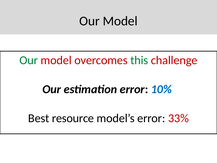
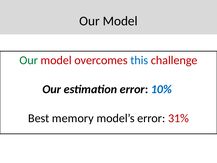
this colour: green -> blue
resource: resource -> memory
33%: 33% -> 31%
